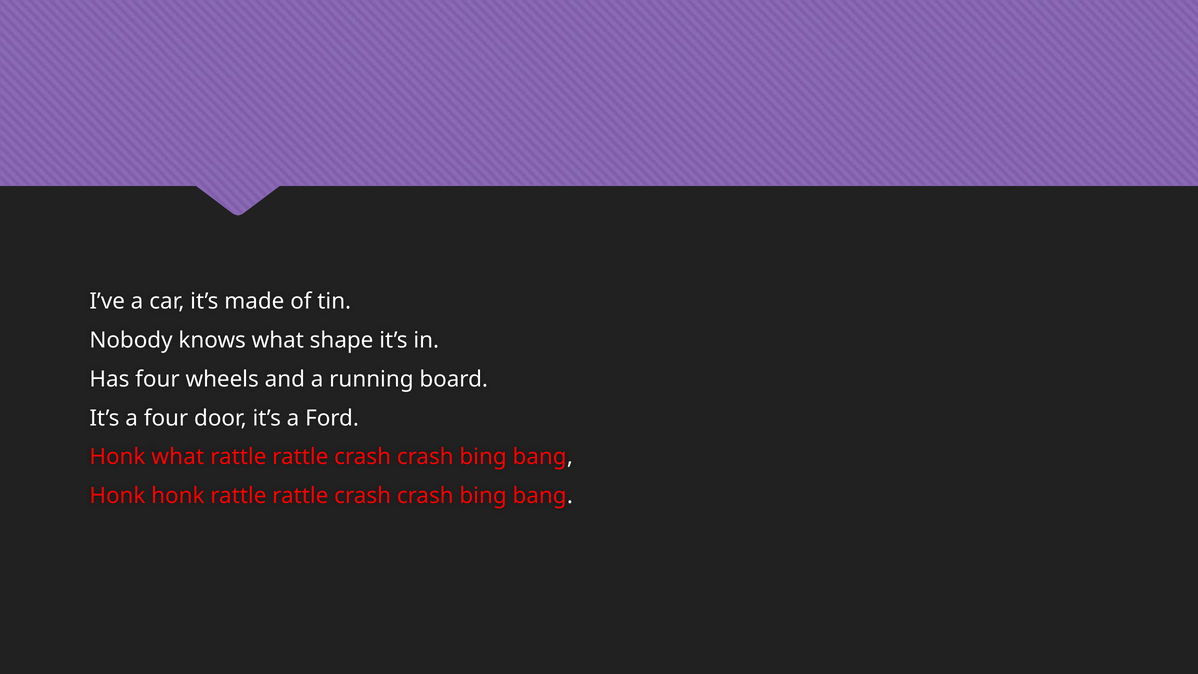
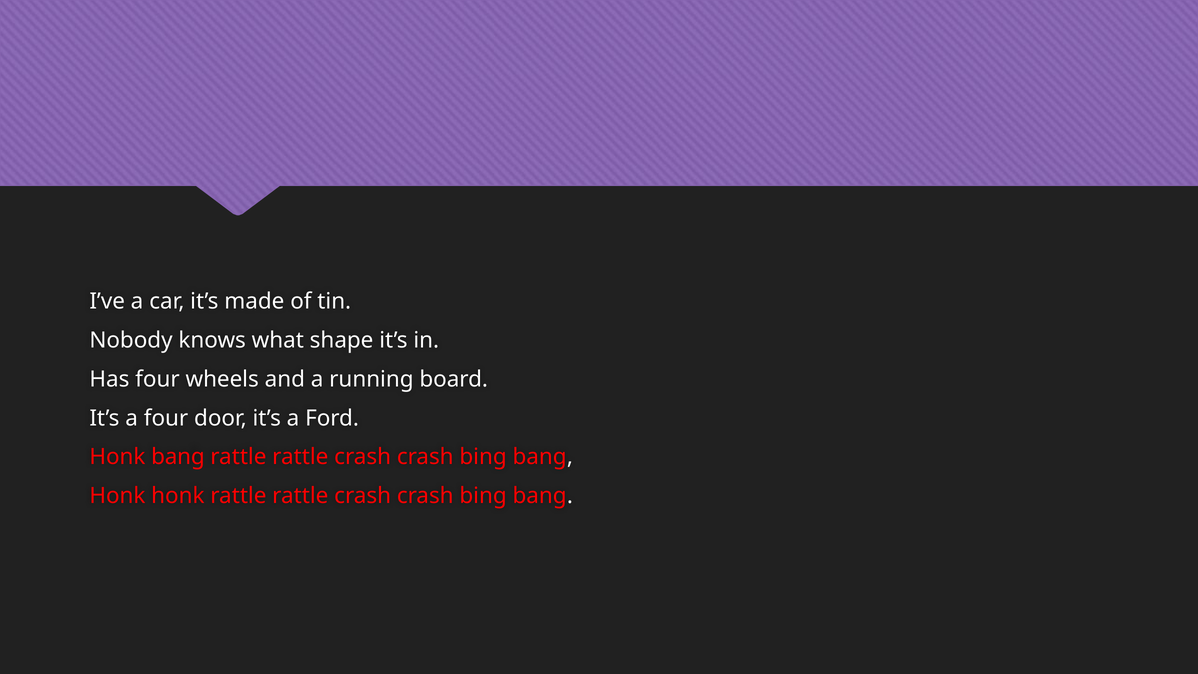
Honk what: what -> bang
